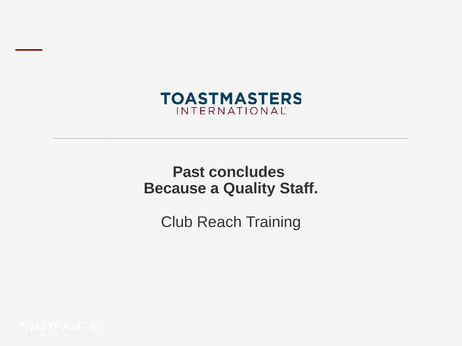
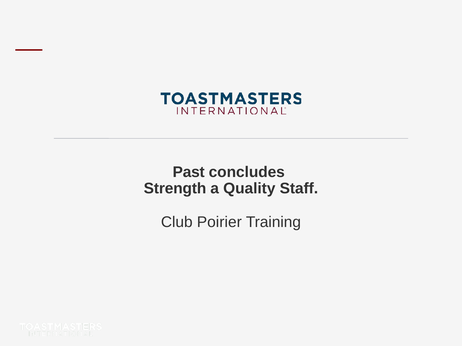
Because: Because -> Strength
Reach: Reach -> Poirier
